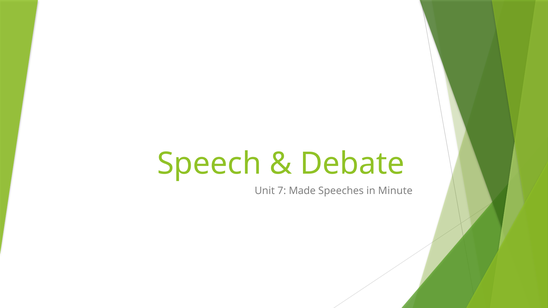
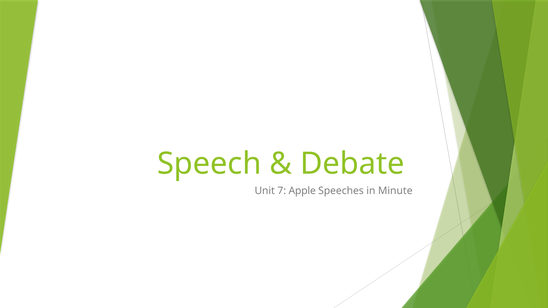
Made: Made -> Apple
